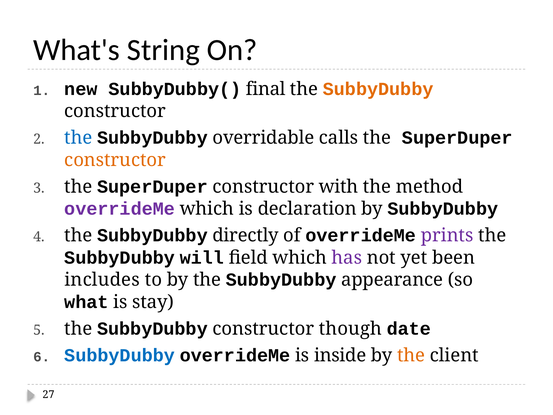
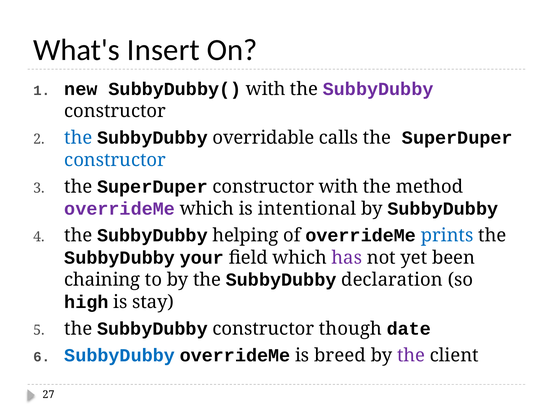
String: String -> Insert
SubbyDubby( final: final -> with
SubbyDubby at (378, 89) colour: orange -> purple
constructor at (115, 160) colour: orange -> blue
declaration: declaration -> intentional
directly: directly -> helping
prints colour: purple -> blue
will: will -> your
includes: includes -> chaining
appearance: appearance -> declaration
what: what -> high
inside: inside -> breed
the at (411, 355) colour: orange -> purple
